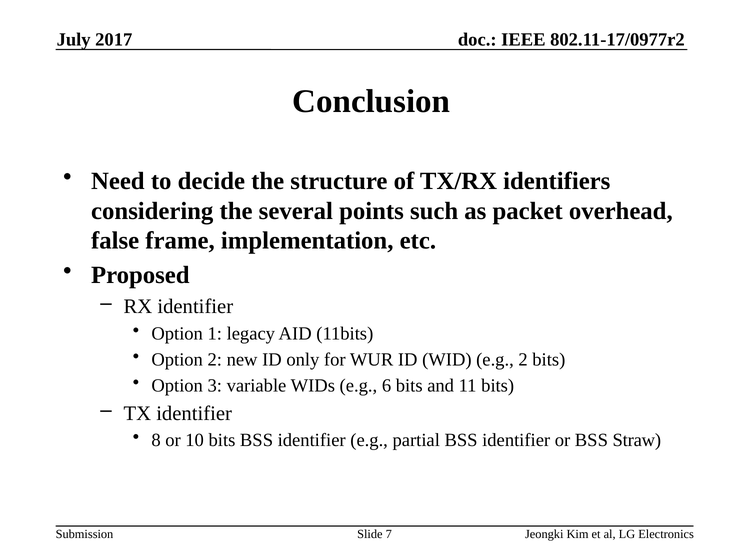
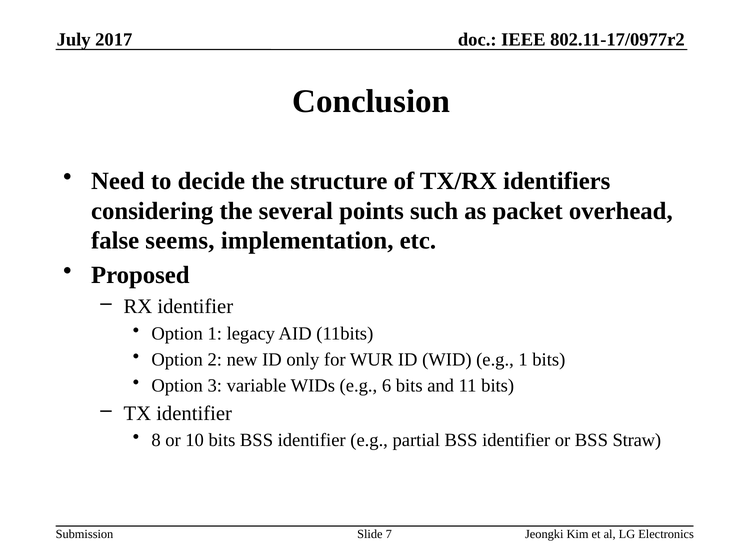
frame: frame -> seems
e.g 2: 2 -> 1
